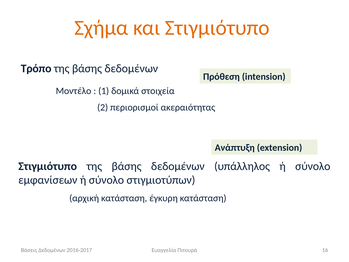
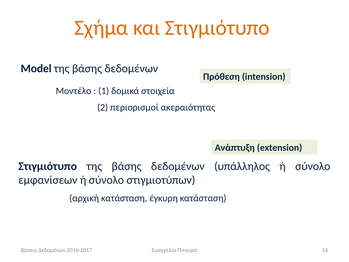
Τρόπο: Τρόπο -> Model
